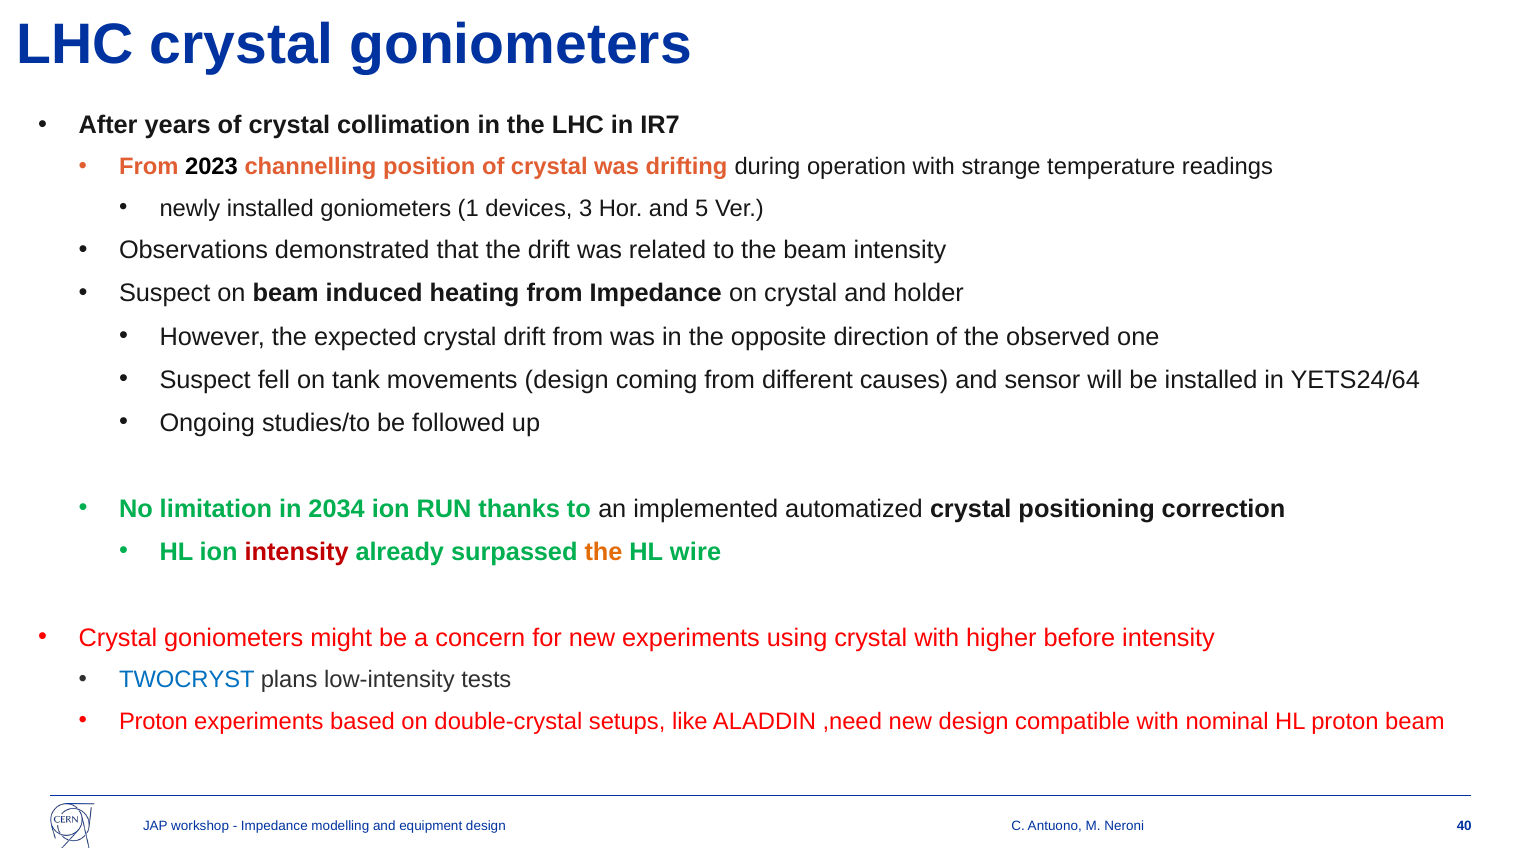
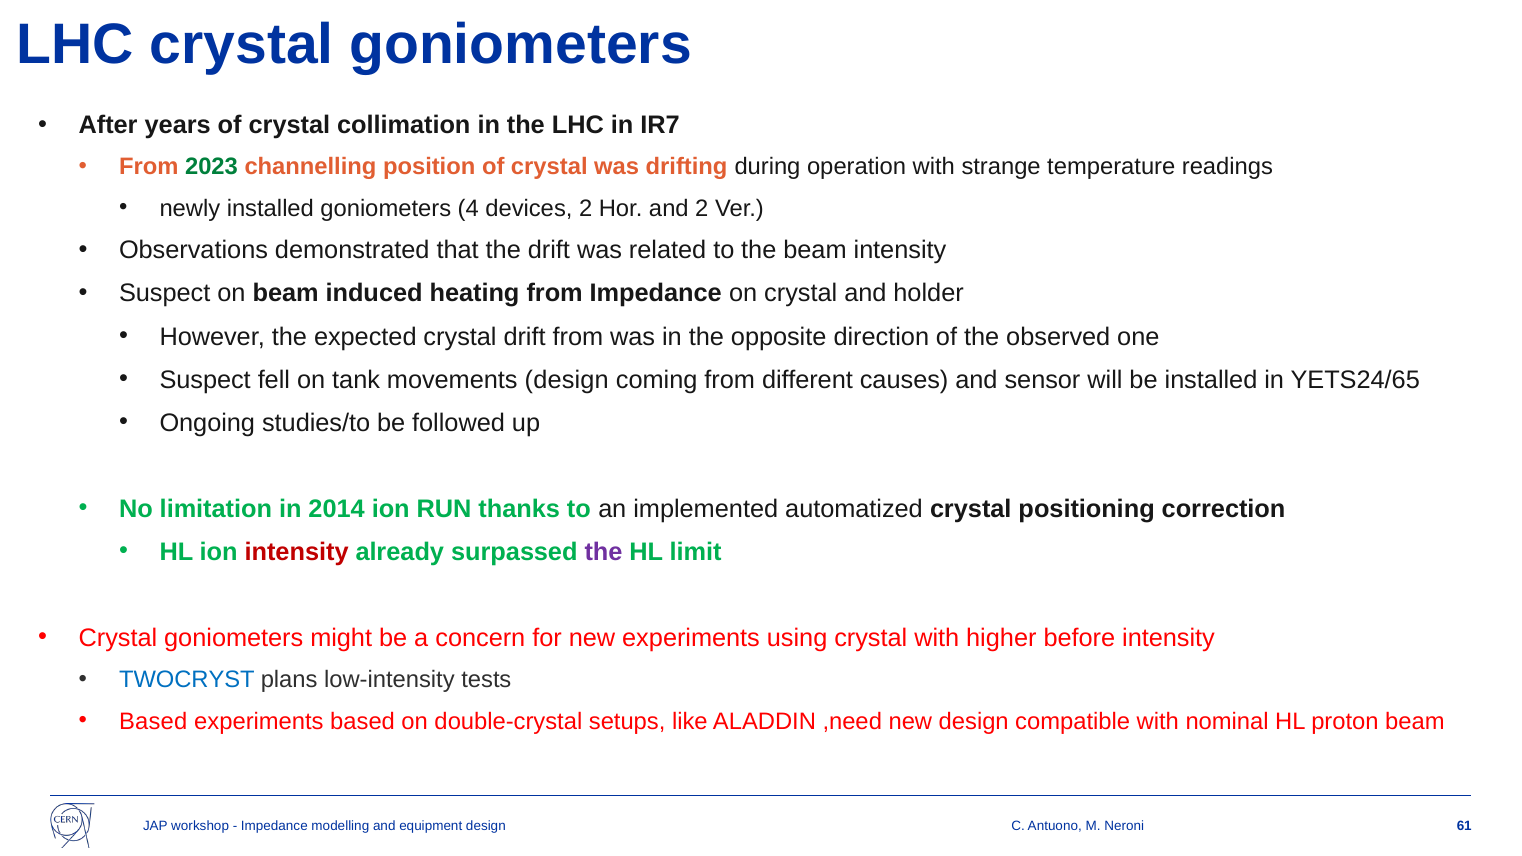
2023 colour: black -> green
1: 1 -> 4
devices 3: 3 -> 2
and 5: 5 -> 2
YETS24/64: YETS24/64 -> YETS24/65
2034: 2034 -> 2014
the at (604, 552) colour: orange -> purple
wire: wire -> limit
Proton at (153, 721): Proton -> Based
40: 40 -> 61
